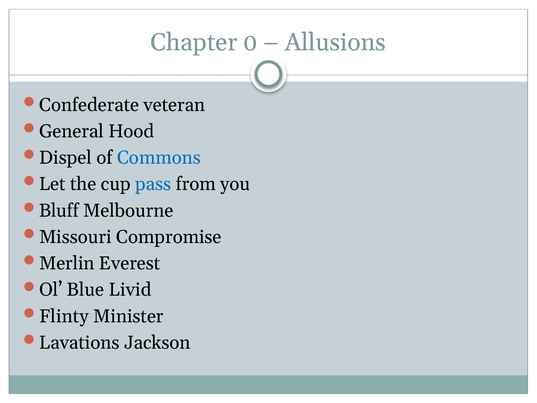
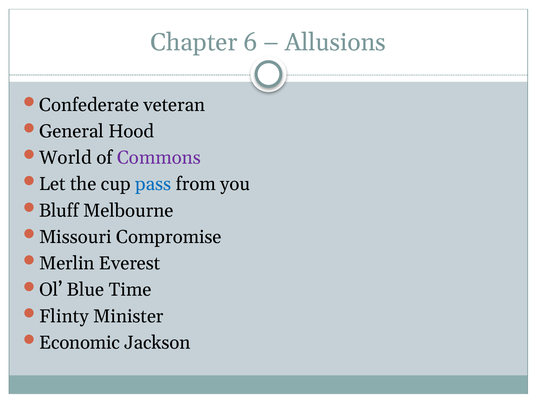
0: 0 -> 6
Dispel: Dispel -> World
Commons colour: blue -> purple
Livid: Livid -> Time
Lavations: Lavations -> Economic
